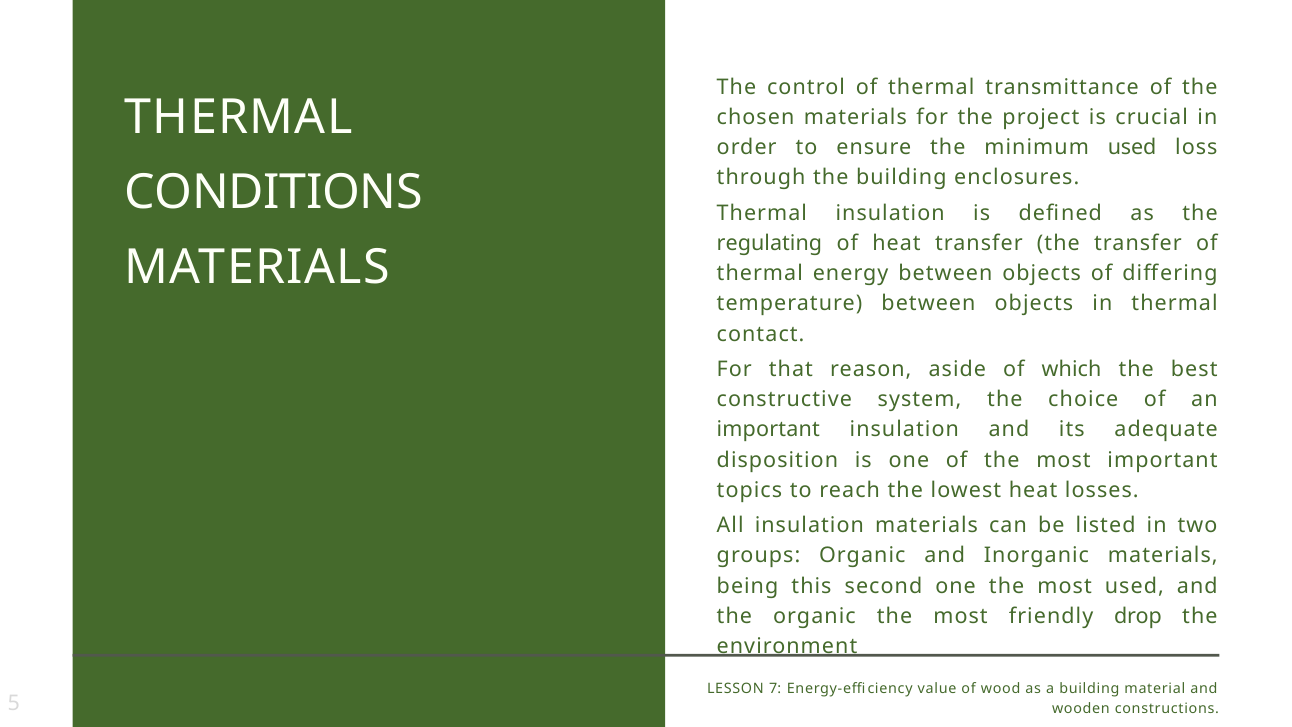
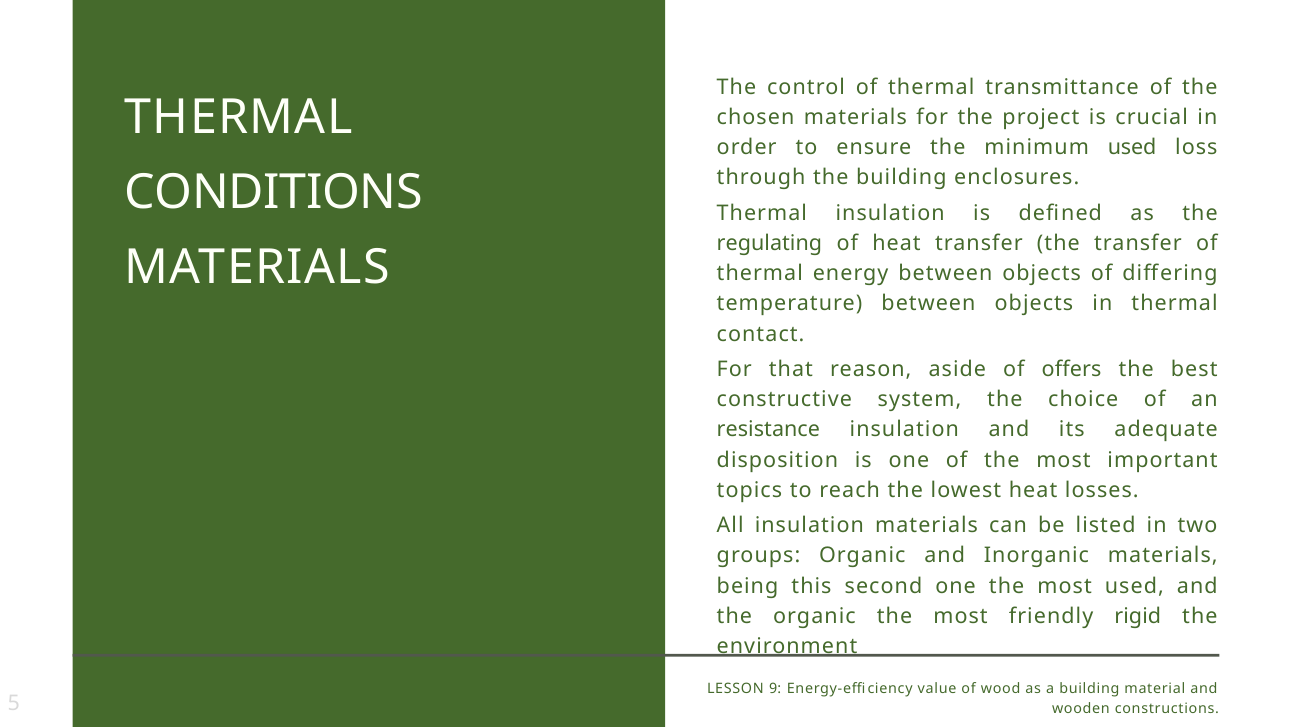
which: which -> offers
important at (768, 430): important -> resistance
drop: drop -> rigid
7: 7 -> 9
